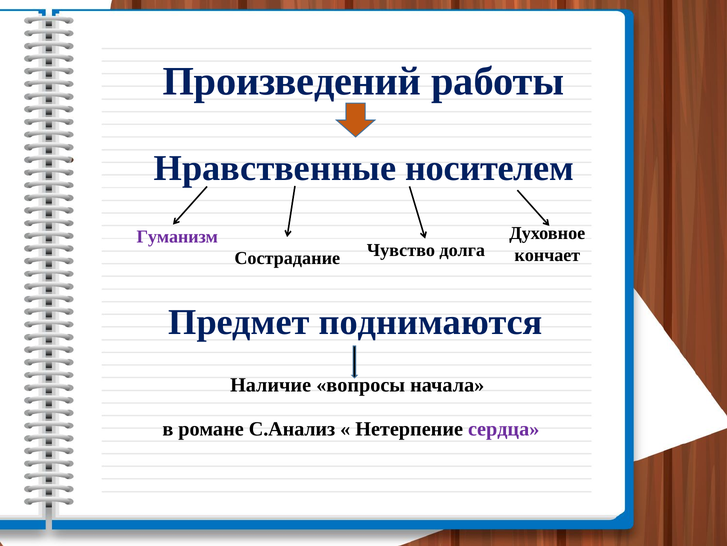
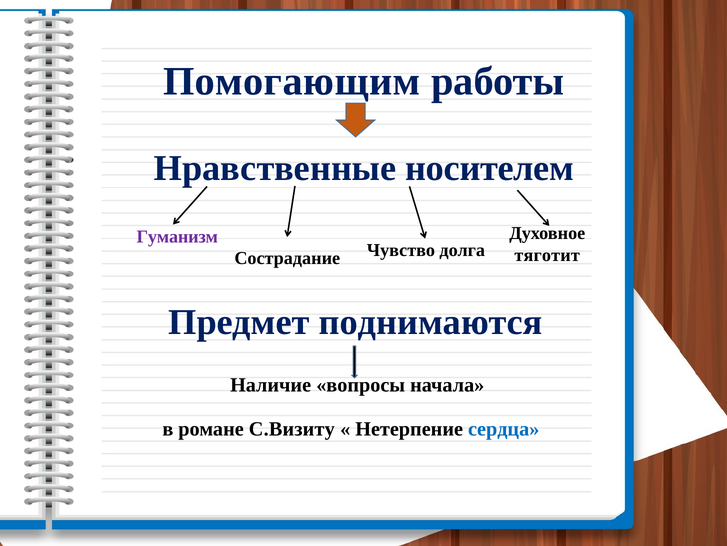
Произведений: Произведений -> Помогающим
кончает: кончает -> тяготит
С.Анализ: С.Анализ -> С.Визиту
сердца colour: purple -> blue
